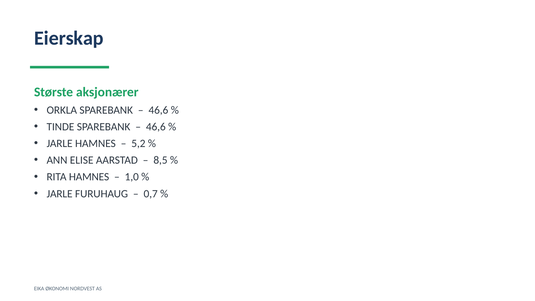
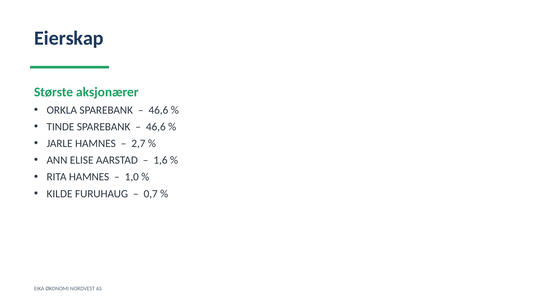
5,2: 5,2 -> 2,7
8,5: 8,5 -> 1,6
JARLE at (60, 194): JARLE -> KILDE
